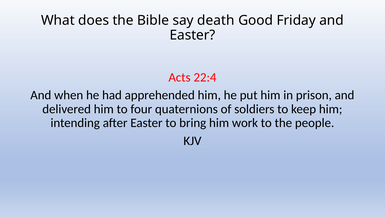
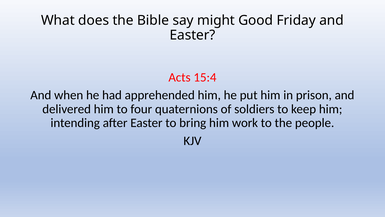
death: death -> might
22:4: 22:4 -> 15:4
